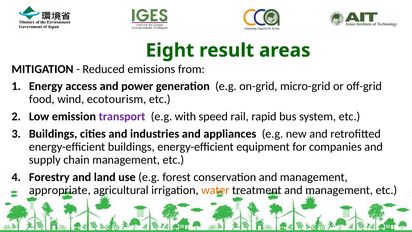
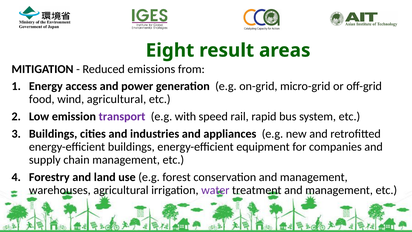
wind ecotourism: ecotourism -> agricultural
appropriate: appropriate -> warehouses
water colour: orange -> purple
